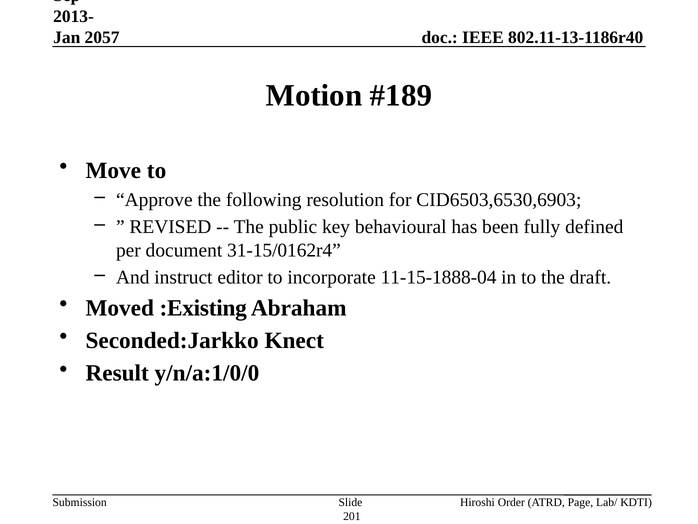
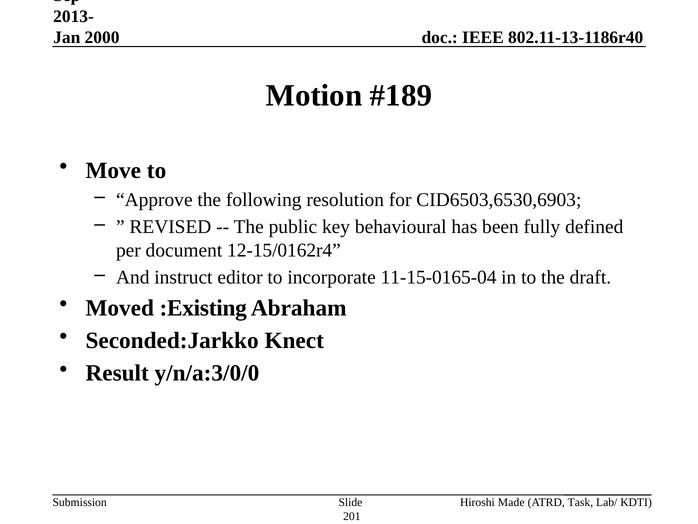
2057: 2057 -> 2000
31-15/0162r4: 31-15/0162r4 -> 12-15/0162r4
11-15-1888-04: 11-15-1888-04 -> 11-15-0165-04
y/n/a:1/0/0: y/n/a:1/0/0 -> y/n/a:3/0/0
Order: Order -> Made
Page: Page -> Task
